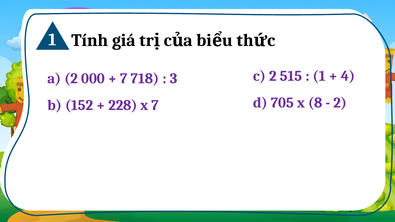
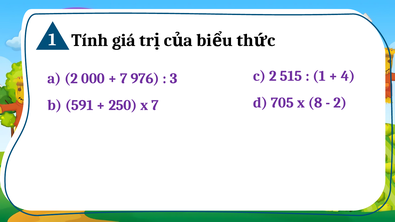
718: 718 -> 976
152: 152 -> 591
228: 228 -> 250
